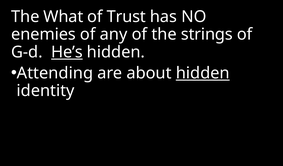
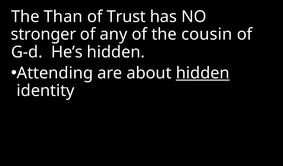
What: What -> Than
enemies: enemies -> stronger
strings: strings -> cousin
He’s underline: present -> none
